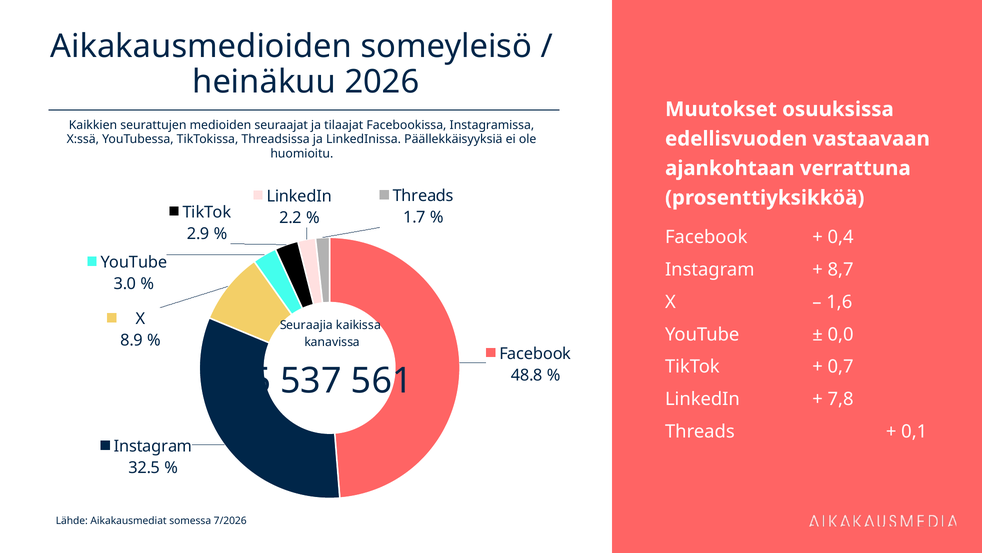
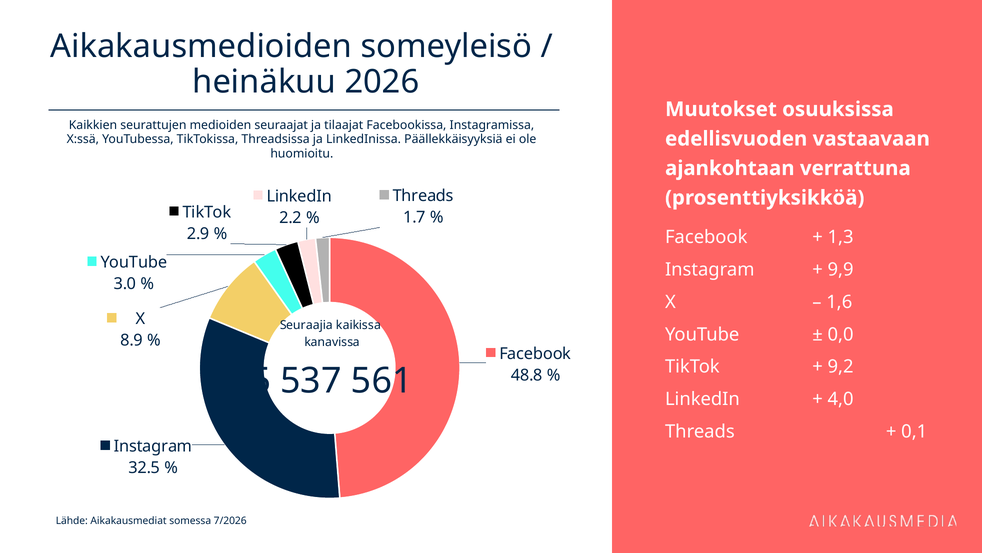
0,4: 0,4 -> 1,3
8,7: 8,7 -> 9,9
0,7: 0,7 -> 9,2
7,8: 7,8 -> 4,0
